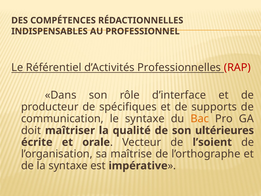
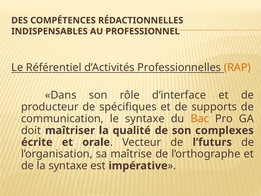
RAP colour: red -> orange
ultérieures: ultérieures -> complexes
l’soient: l’soient -> l’futurs
